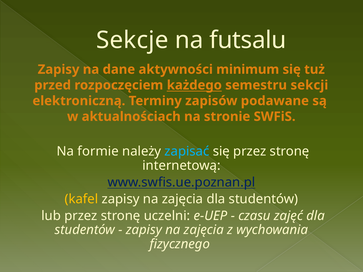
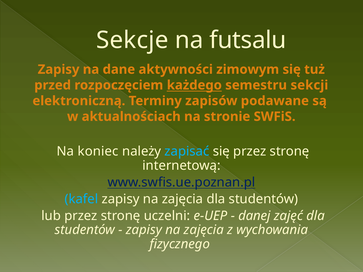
minimum: minimum -> zimowym
formie: formie -> koniec
kafel colour: yellow -> light blue
czasu: czasu -> danej
